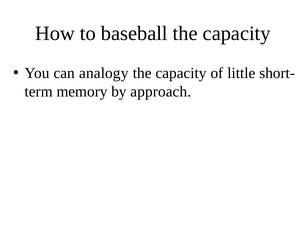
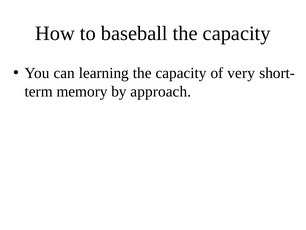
analogy: analogy -> learning
little: little -> very
